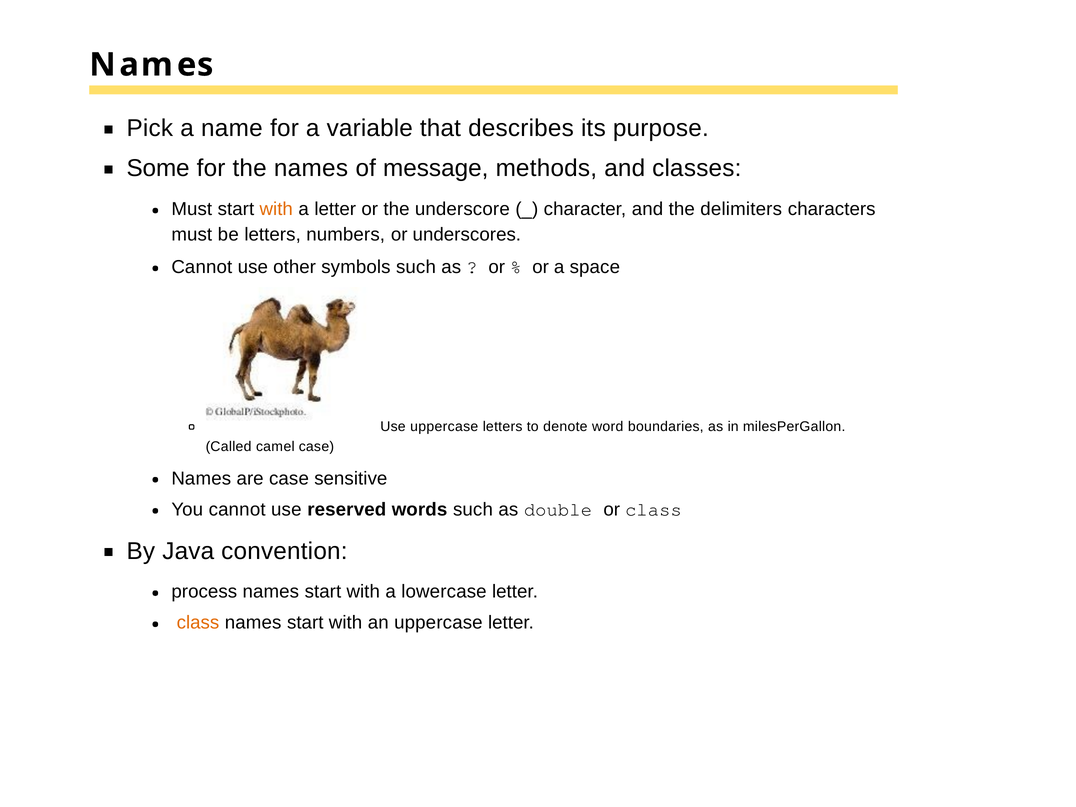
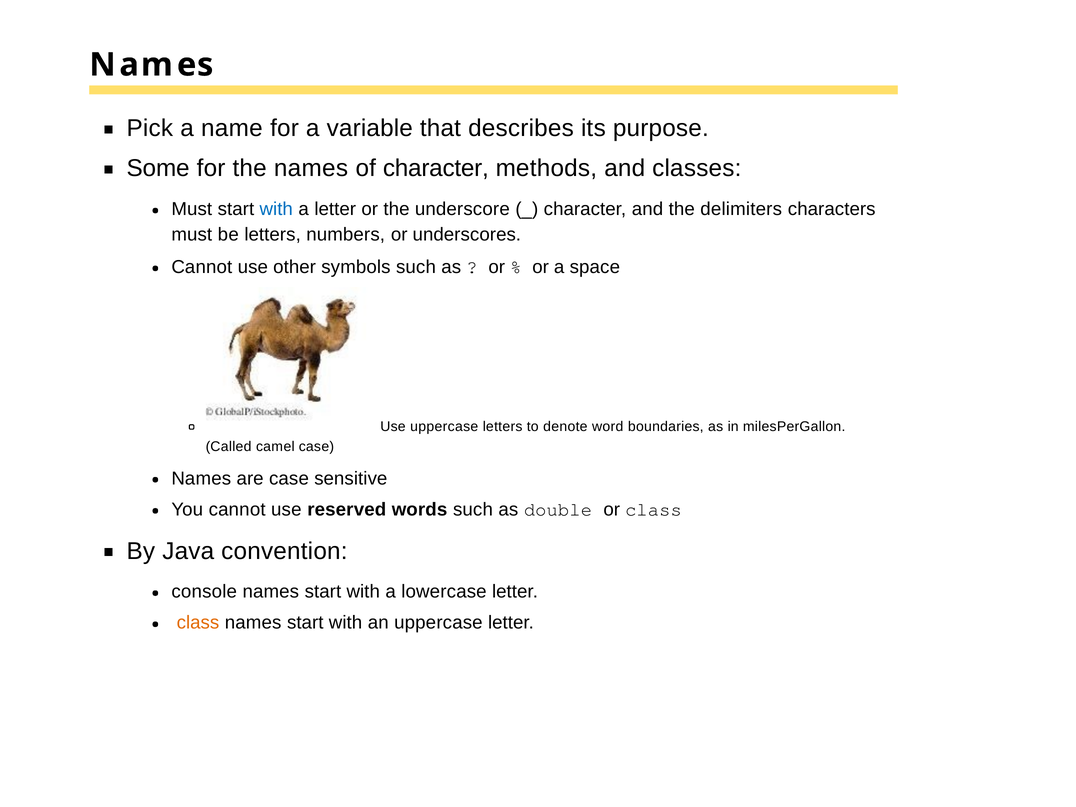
of message: message -> character
with at (276, 209) colour: orange -> blue
process: process -> console
